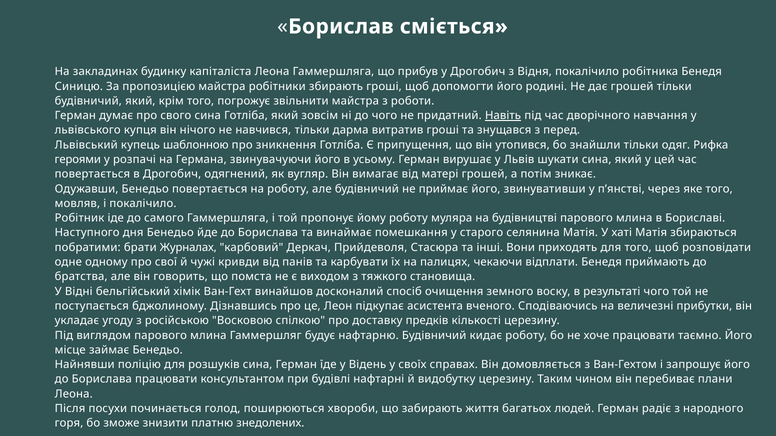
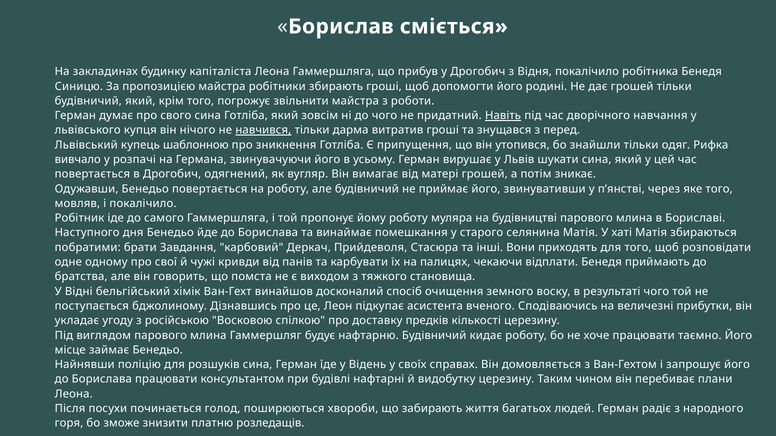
навчився underline: none -> present
героями: героями -> вивчало
Журналах: Журналах -> Завдання
знедолених: знедолених -> розледащів
